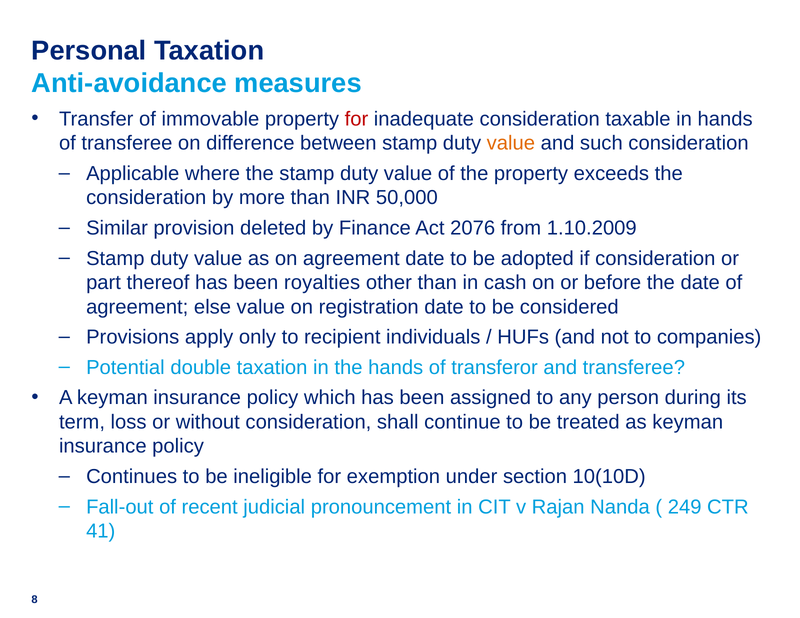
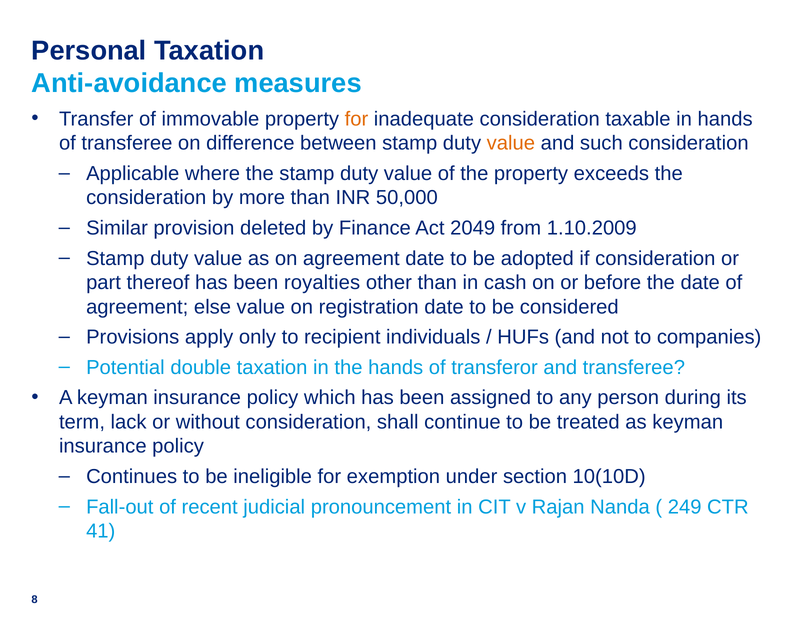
for at (356, 119) colour: red -> orange
2076: 2076 -> 2049
loss: loss -> lack
